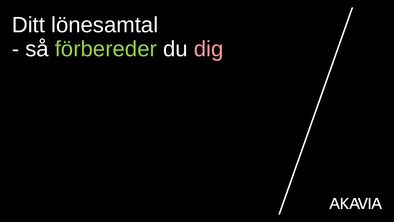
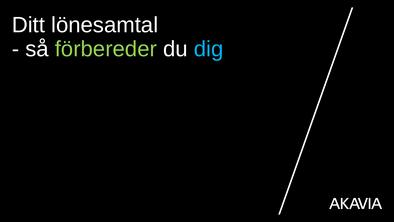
dig colour: pink -> light blue
